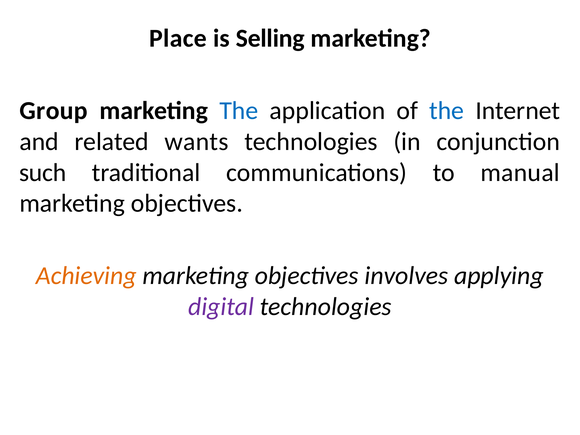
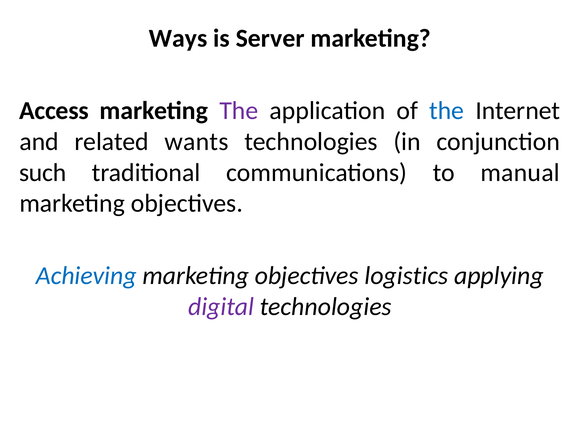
Place: Place -> Ways
Selling: Selling -> Server
Group: Group -> Access
The at (239, 111) colour: blue -> purple
Achieving colour: orange -> blue
involves: involves -> logistics
